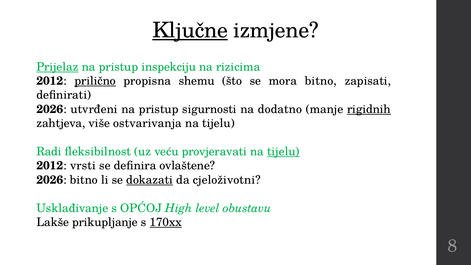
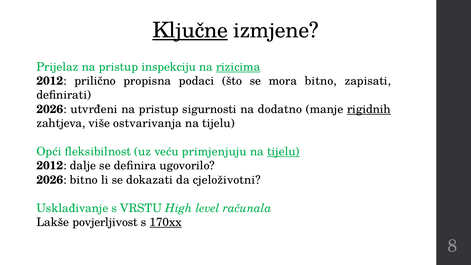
Prijelaz underline: present -> none
rizicima underline: none -> present
prilično underline: present -> none
shemu: shemu -> podaci
Radi: Radi -> Opći
provjeravati: provjeravati -> primjenjuju
vrsti: vrsti -> dalje
ovlaštene: ovlaštene -> ugovorilo
dokazati underline: present -> none
OPĆOJ: OPĆOJ -> VRSTU
obustavu: obustavu -> računala
prikupljanje: prikupljanje -> povjerljivost
